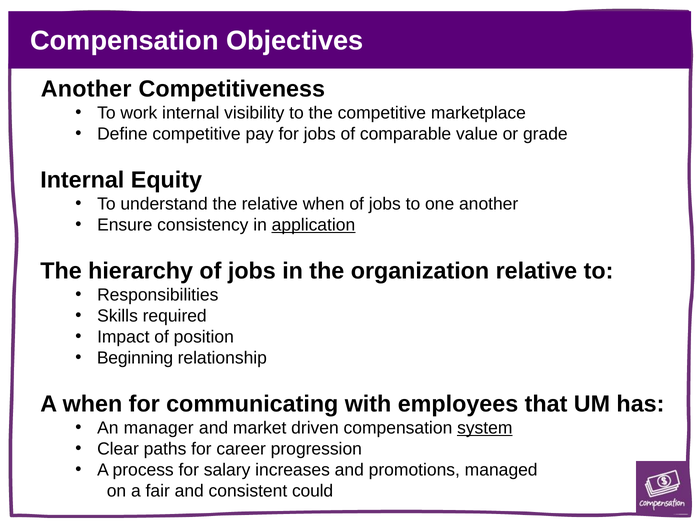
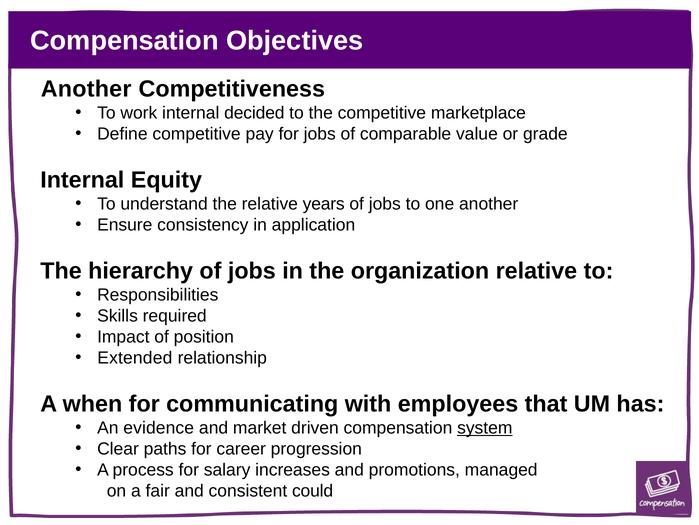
visibility: visibility -> decided
relative when: when -> years
application underline: present -> none
Beginning: Beginning -> Extended
manager: manager -> evidence
